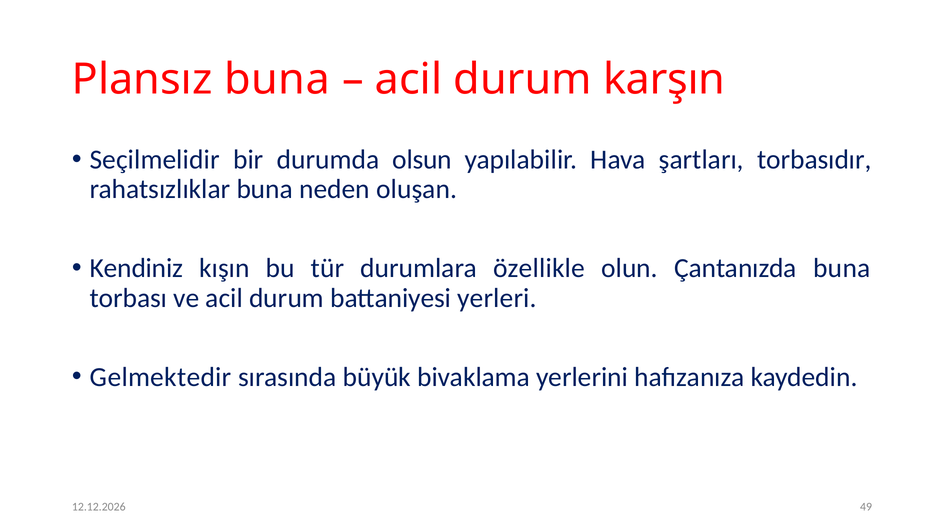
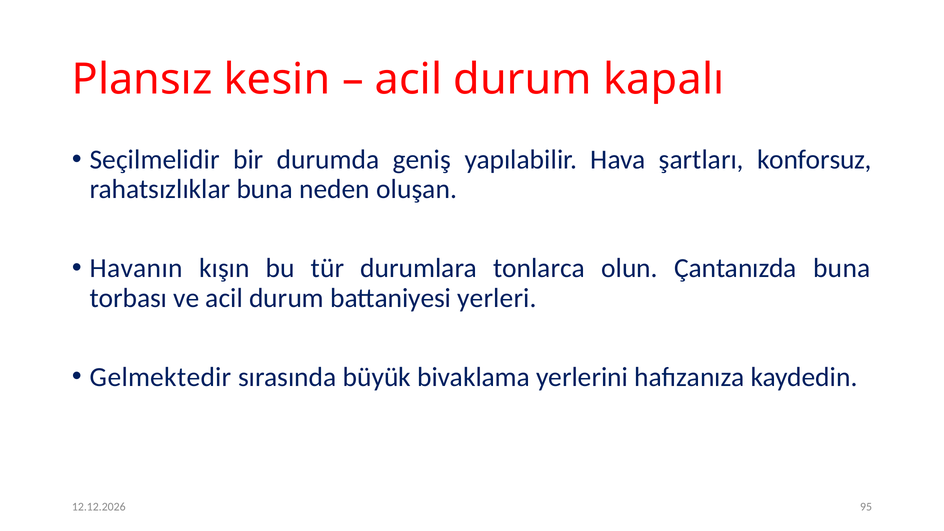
Plansız buna: buna -> kesin
karşın: karşın -> kapalı
olsun: olsun -> geniş
torbasıdır: torbasıdır -> konforsuz
Kendiniz: Kendiniz -> Havanın
özellikle: özellikle -> tonlarca
49: 49 -> 95
